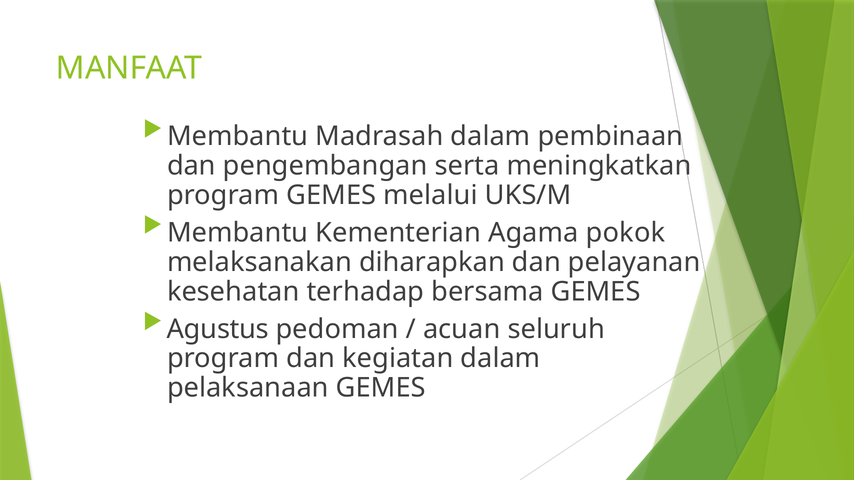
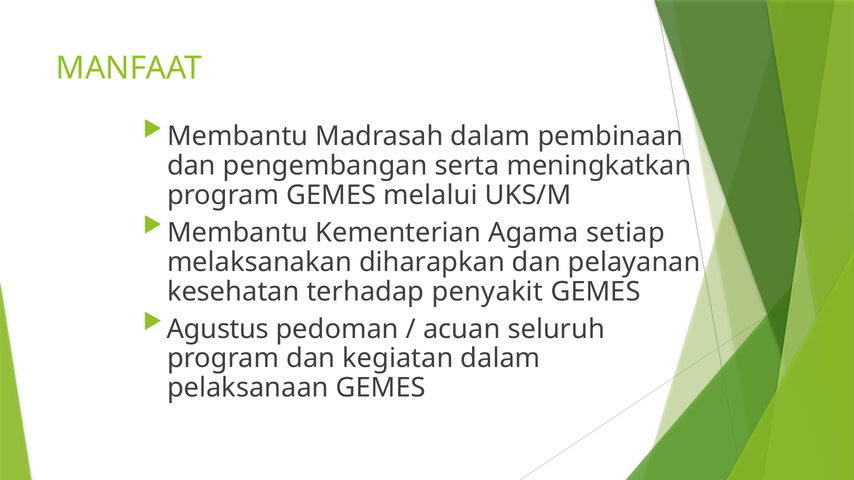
pokok: pokok -> setiap
bersama: bersama -> penyakit
